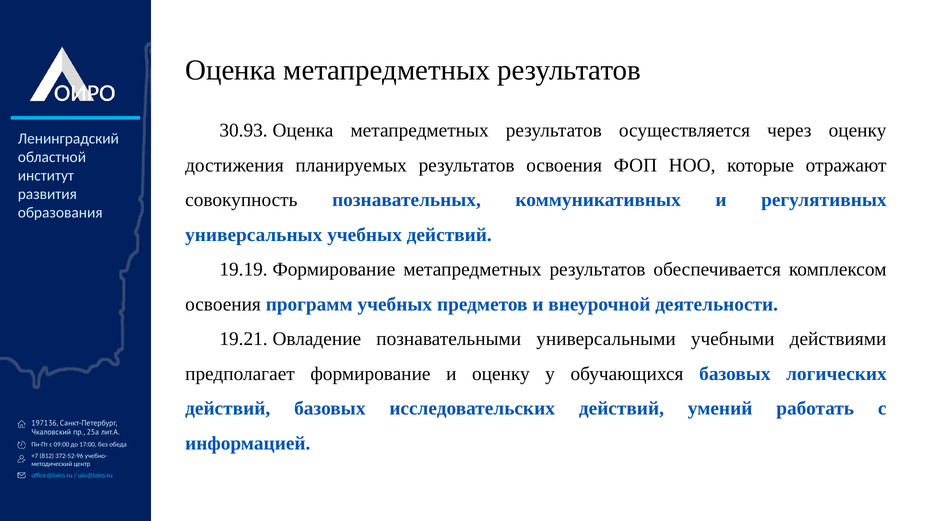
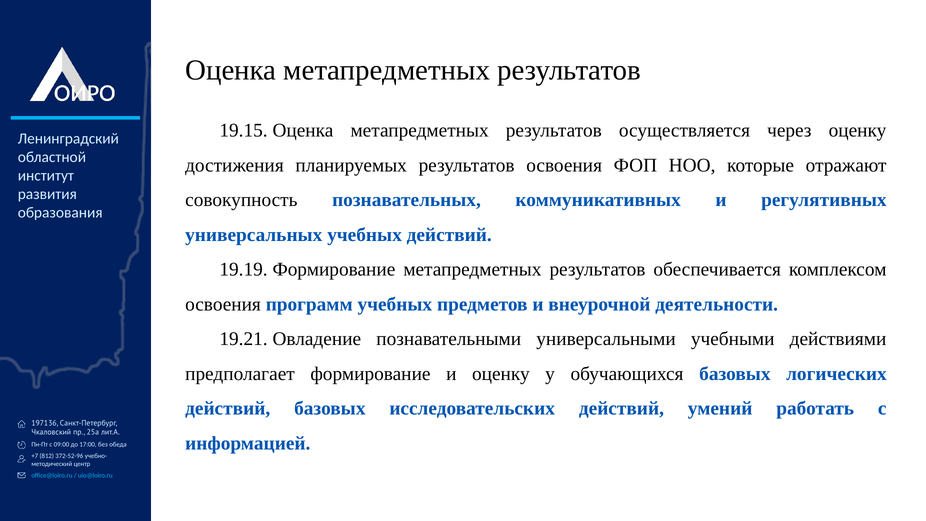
30.93: 30.93 -> 19.15
